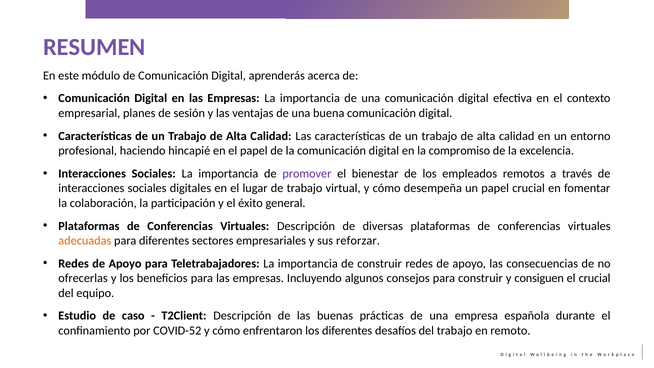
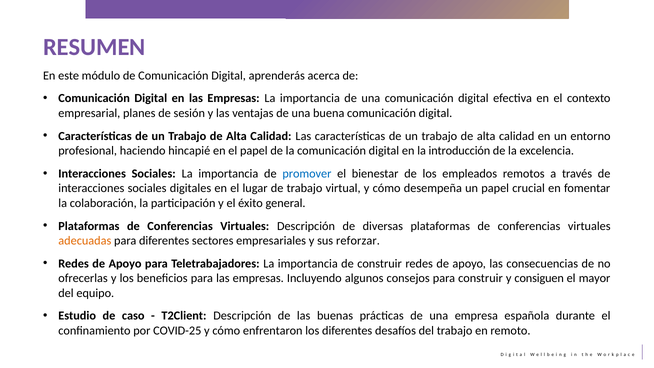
compromiso: compromiso -> introducción
promover colour: purple -> blue
el crucial: crucial -> mayor
COVID-52: COVID-52 -> COVID-25
